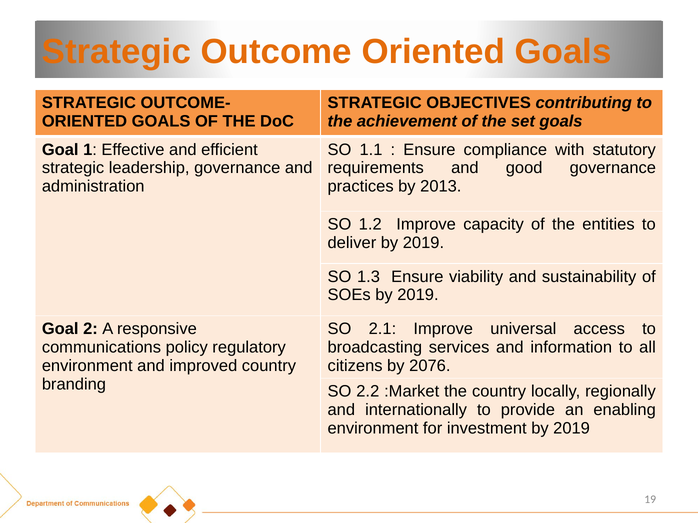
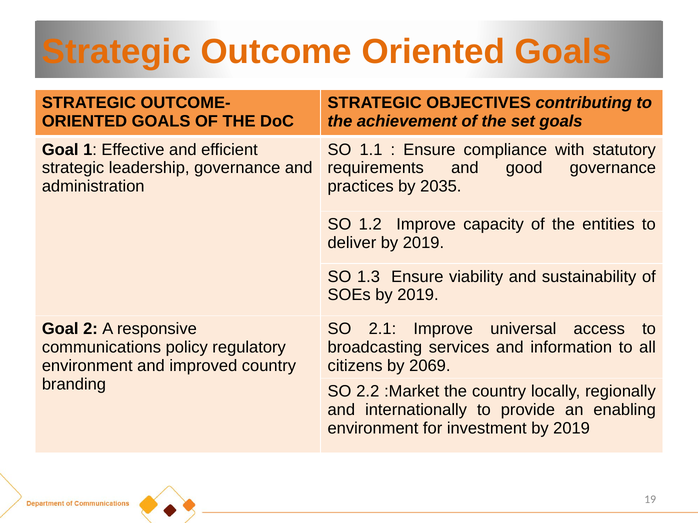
2013: 2013 -> 2035
2076: 2076 -> 2069
